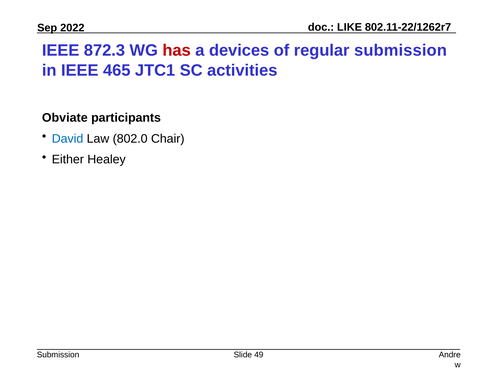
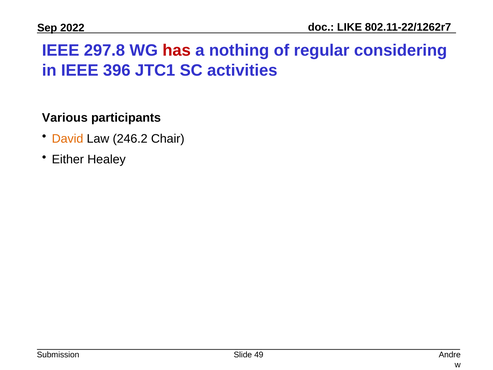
872.3: 872.3 -> 297.8
devices: devices -> nothing
regular submission: submission -> considering
465: 465 -> 396
Obviate: Obviate -> Various
David colour: blue -> orange
802.0: 802.0 -> 246.2
